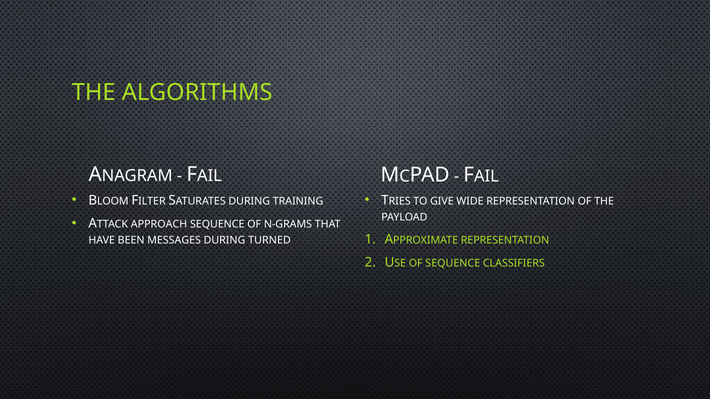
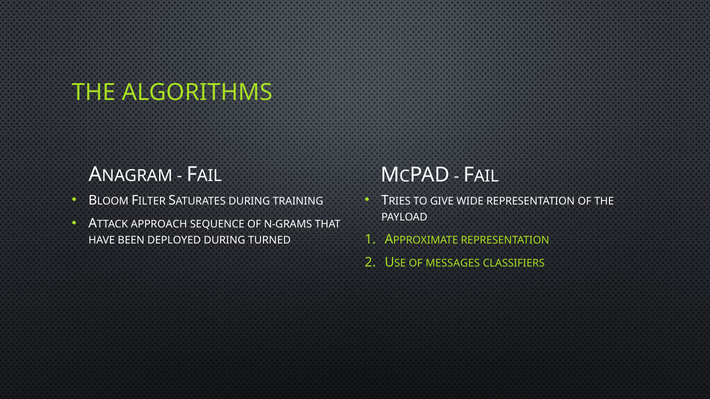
MESSAGES: MESSAGES -> DEPLOYED
OF SEQUENCE: SEQUENCE -> MESSAGES
